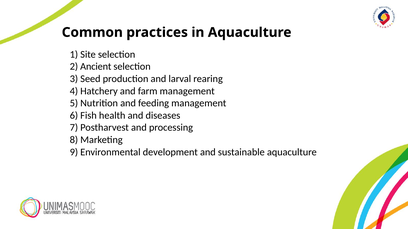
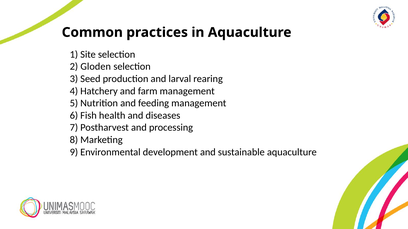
Ancient: Ancient -> Gloden
